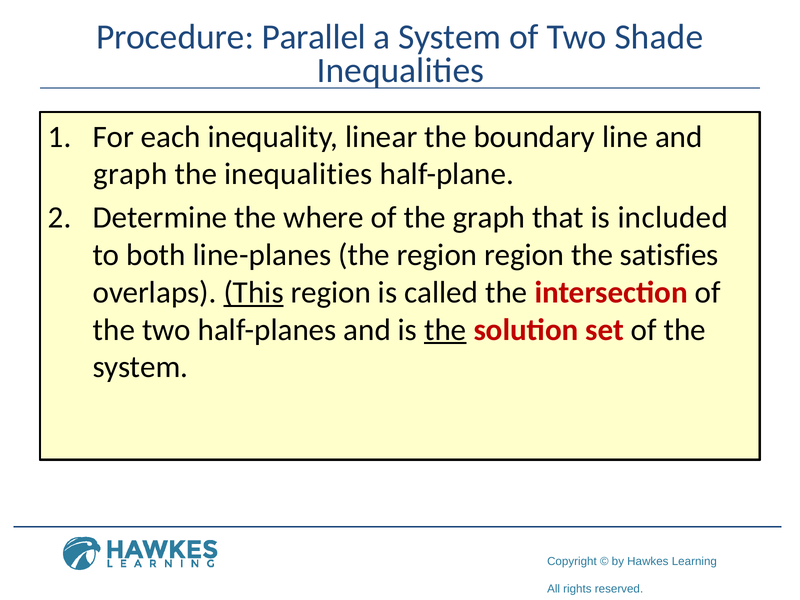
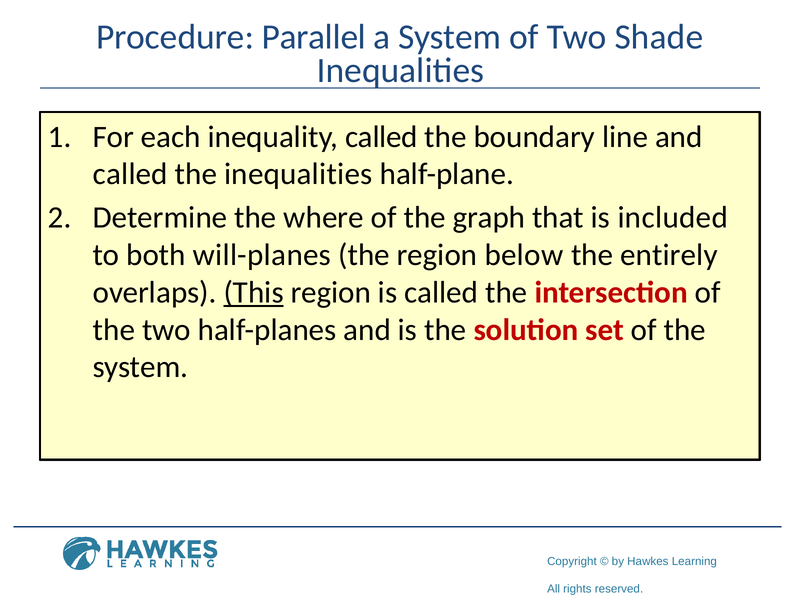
inequality linear: linear -> called
graph at (130, 174): graph -> called
line-planes: line-planes -> will-planes
region region: region -> below
satisfies: satisfies -> entirely
the at (445, 330) underline: present -> none
